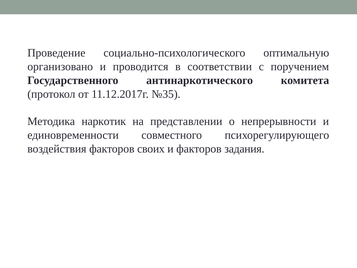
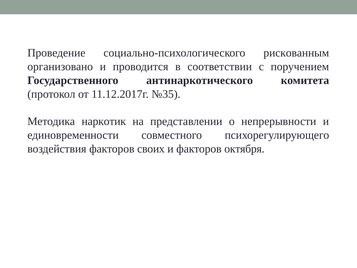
оптимальную: оптимальную -> рискованным
задания: задания -> октября
